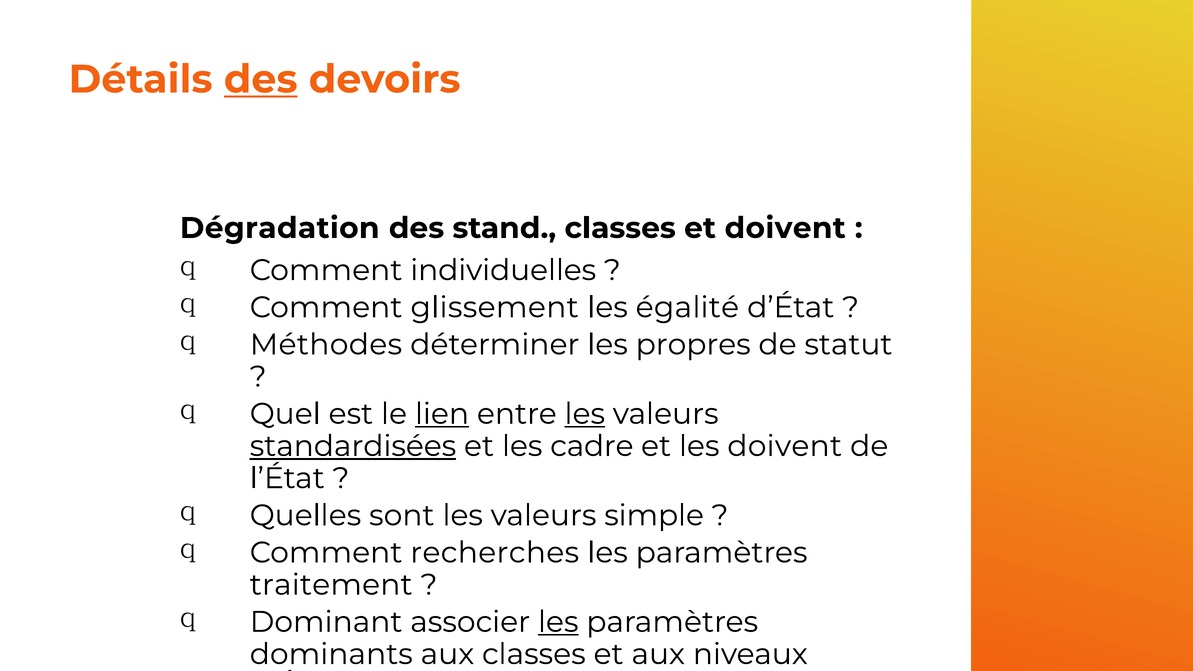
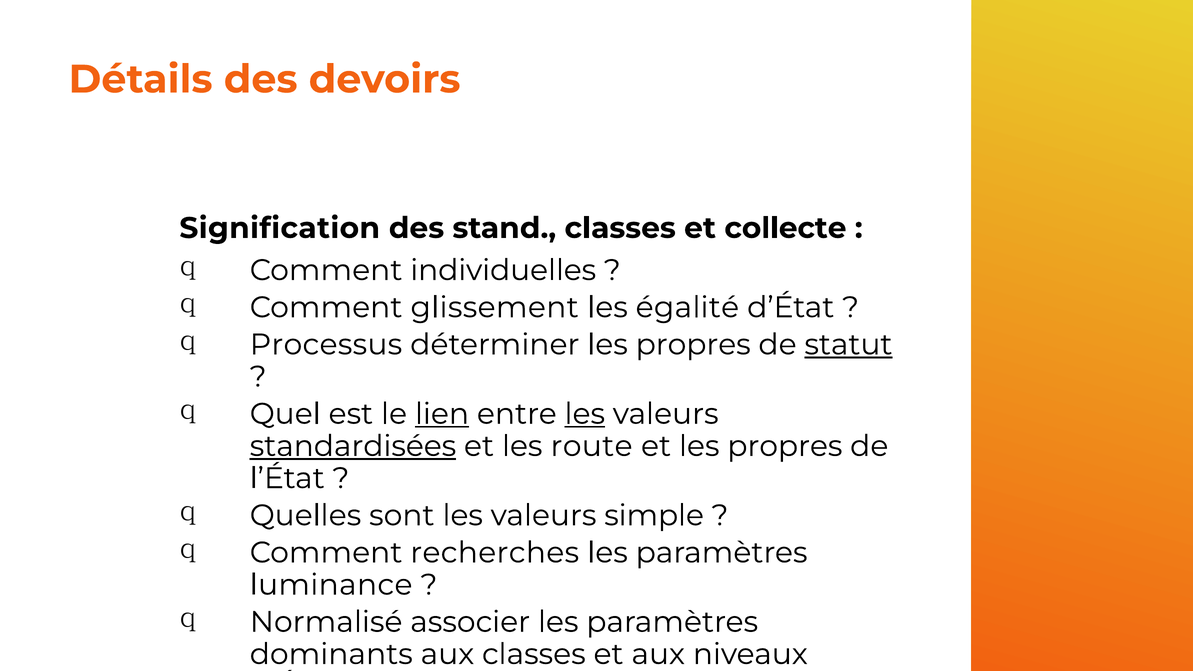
des at (261, 79) underline: present -> none
Dégradation: Dégradation -> Signification
et doivent: doivent -> collecte
Méthodes: Méthodes -> Processus
statut underline: none -> present
cadre: cadre -> route
et les doivent: doivent -> propres
traitement: traitement -> luminance
Dominant: Dominant -> Normalisé
les at (558, 622) underline: present -> none
